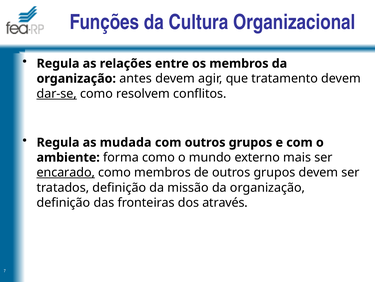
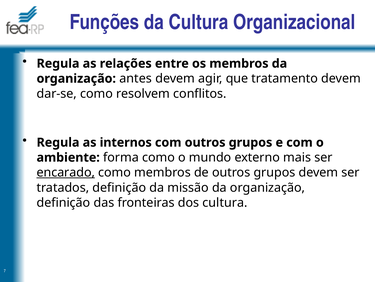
dar-se underline: present -> none
mudada: mudada -> internos
dos através: através -> cultura
